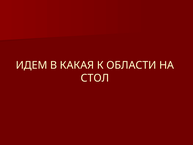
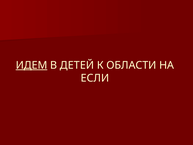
ИДЕМ underline: none -> present
КАКАЯ: КАКАЯ -> ДЕТЕЙ
СТОЛ: СТОЛ -> ЕСЛИ
